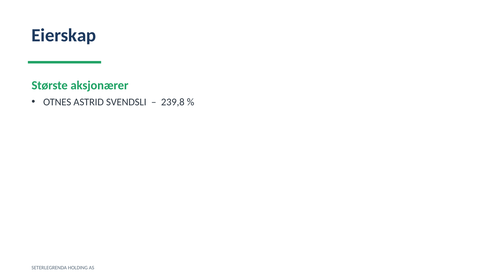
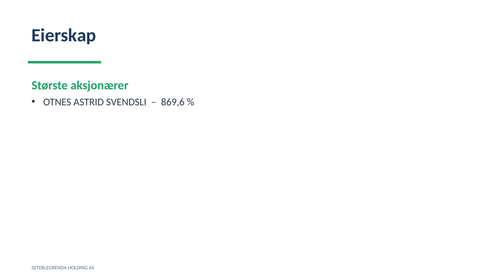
239,8: 239,8 -> 869,6
